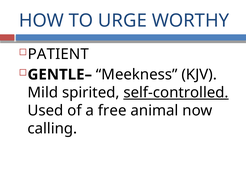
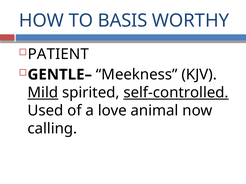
URGE: URGE -> BASIS
Mild underline: none -> present
free: free -> love
